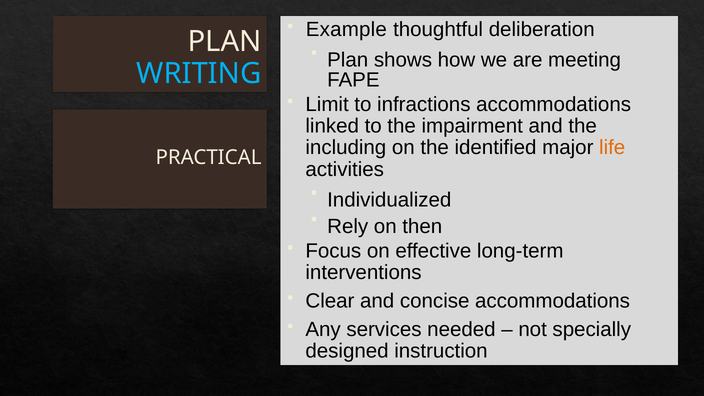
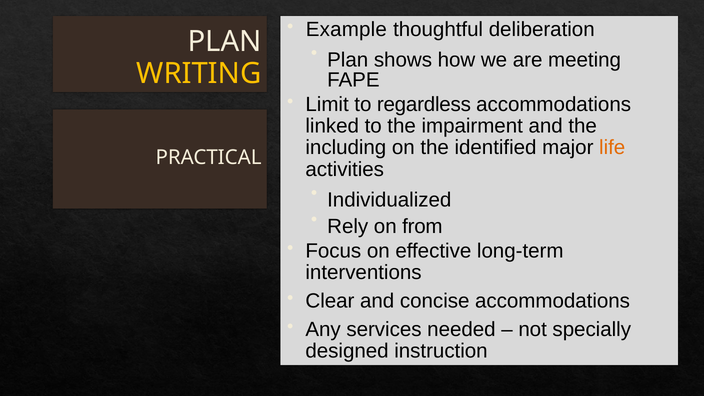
WRITING colour: light blue -> yellow
infractions: infractions -> regardless
then: then -> from
